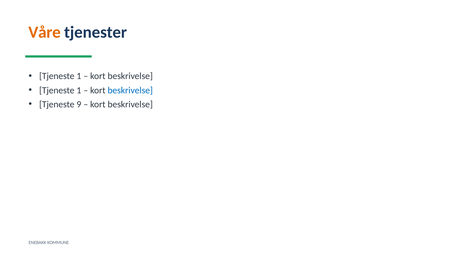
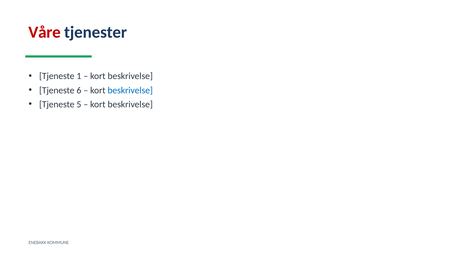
Våre colour: orange -> red
1 at (79, 90): 1 -> 6
9: 9 -> 5
